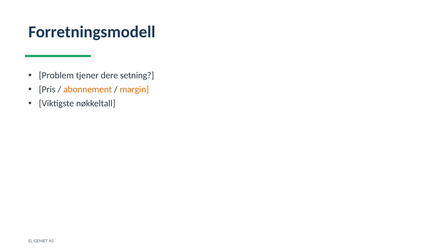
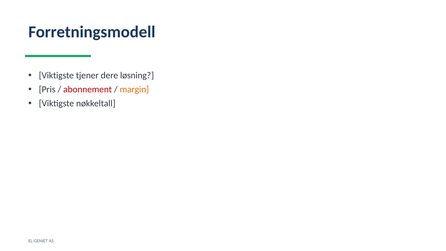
Problem at (56, 76): Problem -> Viktigste
setning: setning -> løsning
abonnement colour: orange -> red
